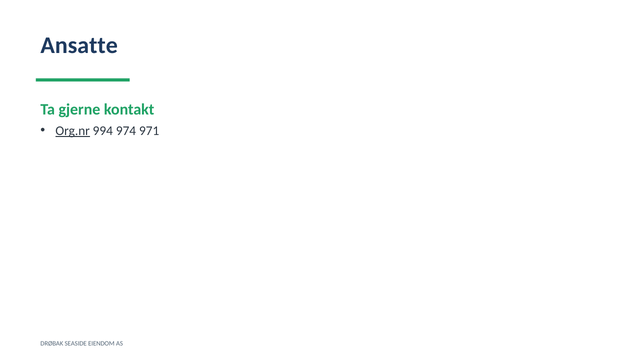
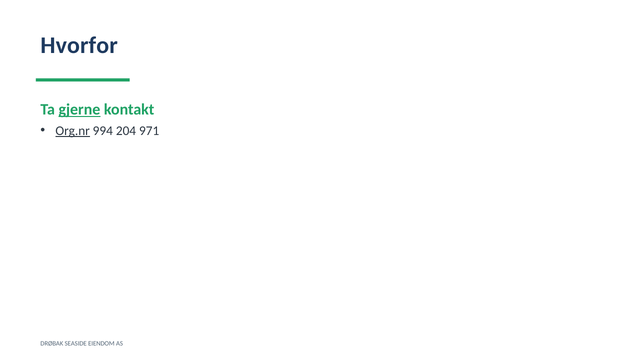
Ansatte: Ansatte -> Hvorfor
gjerne underline: none -> present
974: 974 -> 204
